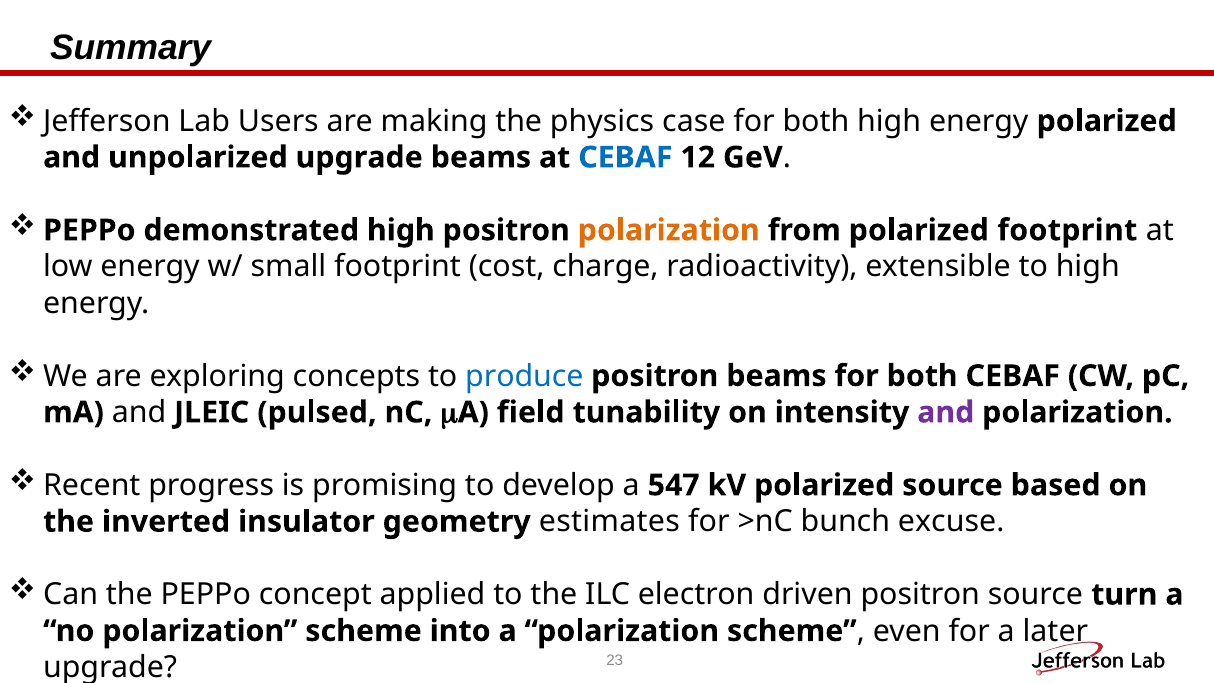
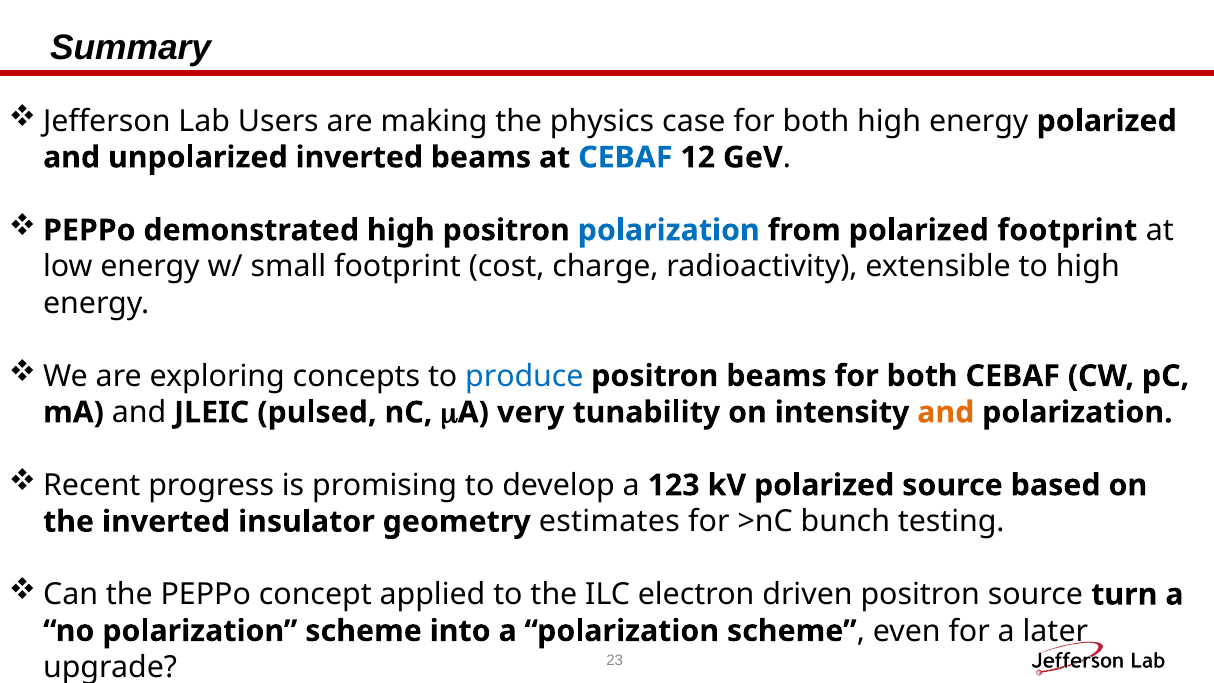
unpolarized upgrade: upgrade -> inverted
polarization at (669, 230) colour: orange -> blue
field: field -> very
and at (946, 412) colour: purple -> orange
547: 547 -> 123
excuse: excuse -> testing
